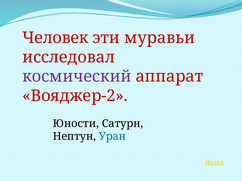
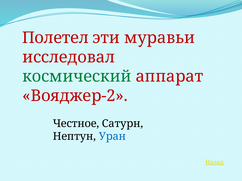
Человек: Человек -> Полетел
космический colour: purple -> green
Юности: Юности -> Честное
